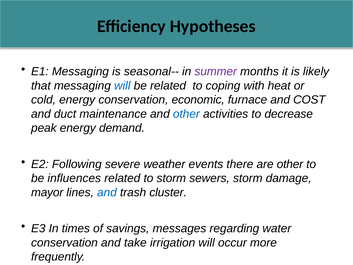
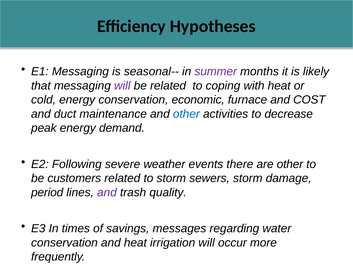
will at (122, 86) colour: blue -> purple
influences: influences -> customers
mayor: mayor -> period
and at (107, 192) colour: blue -> purple
cluster: cluster -> quality
and take: take -> heat
